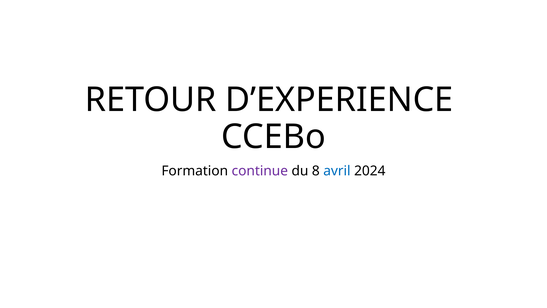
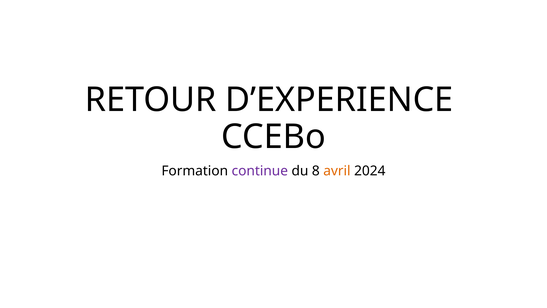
avril colour: blue -> orange
